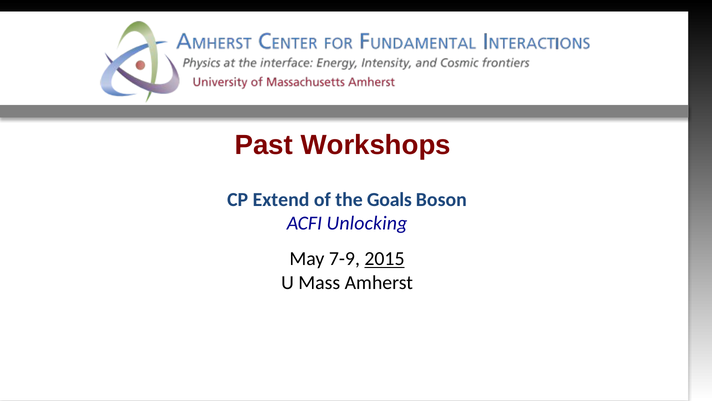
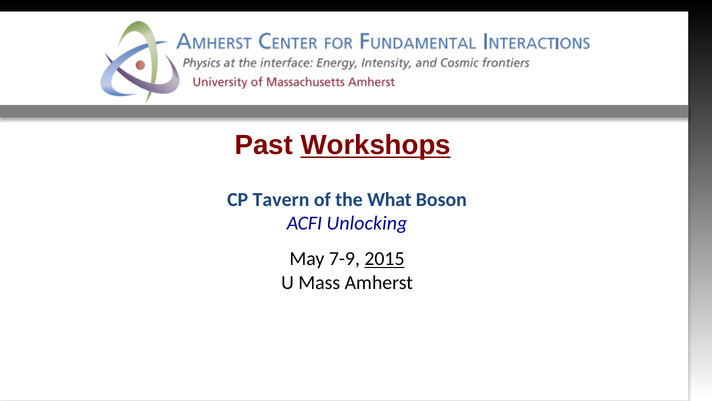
Workshops underline: none -> present
Extend: Extend -> Tavern
Goals: Goals -> What
